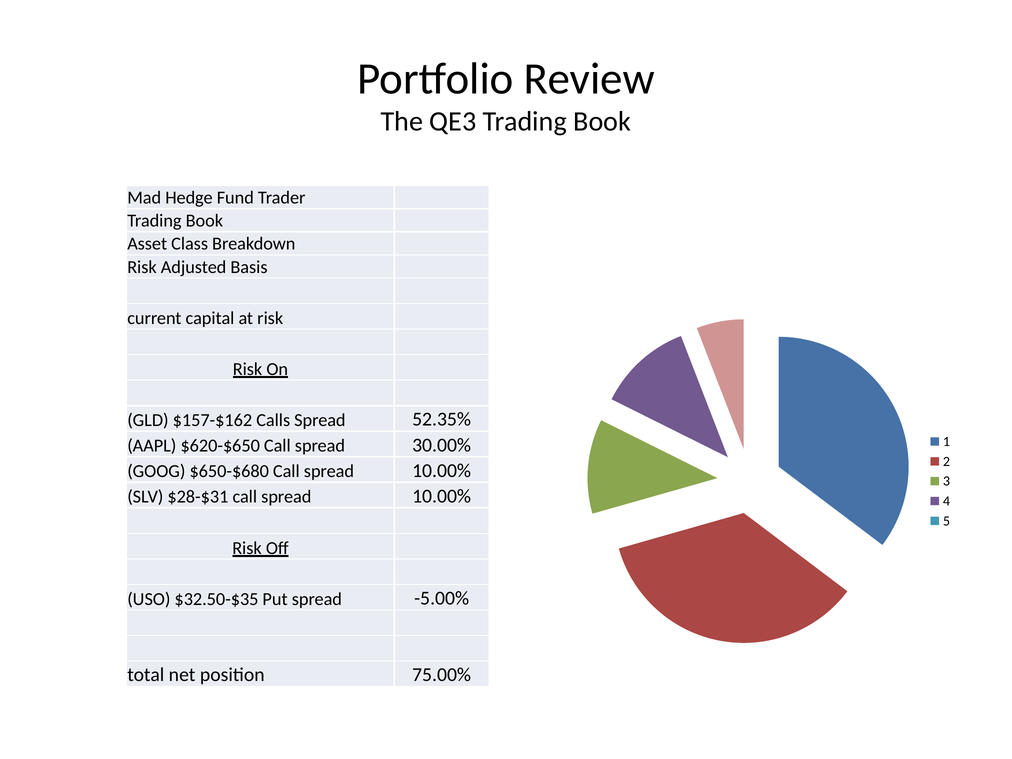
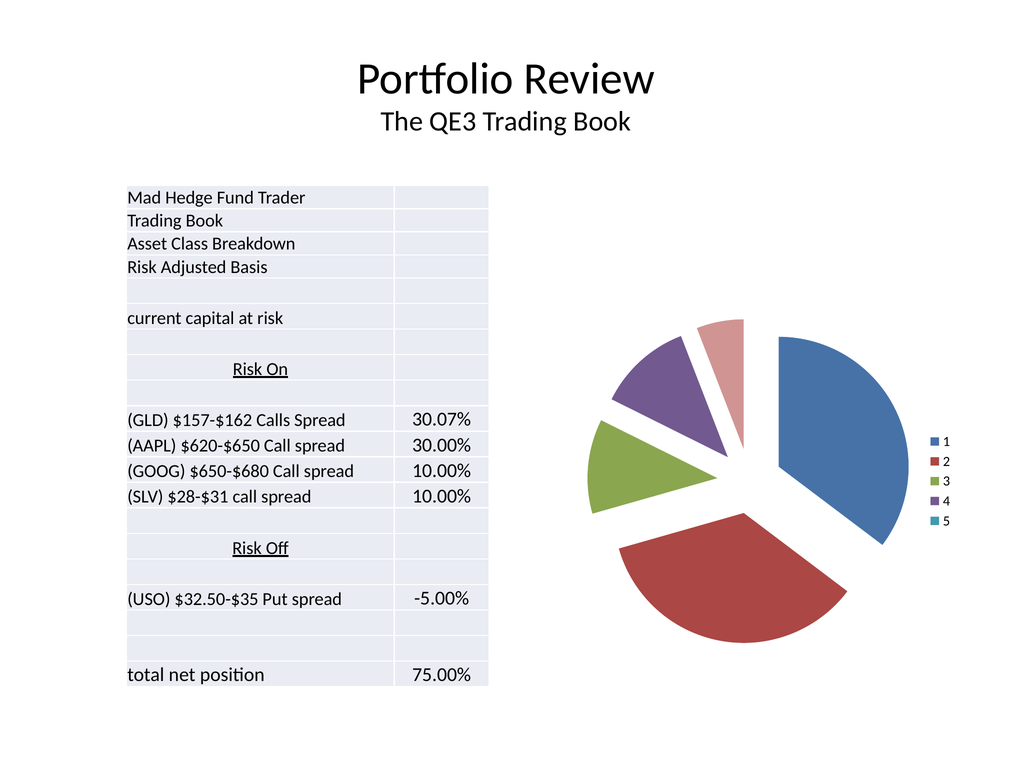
52.35%: 52.35% -> 30.07%
